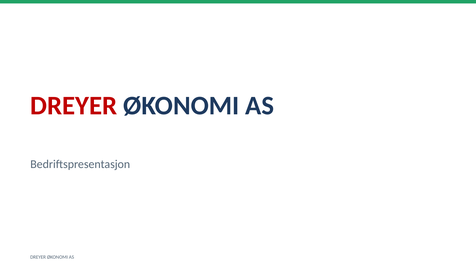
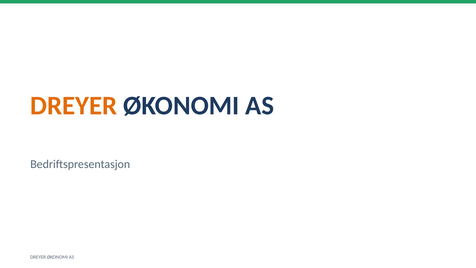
DREYER at (74, 106) colour: red -> orange
